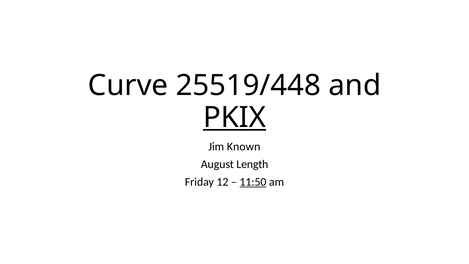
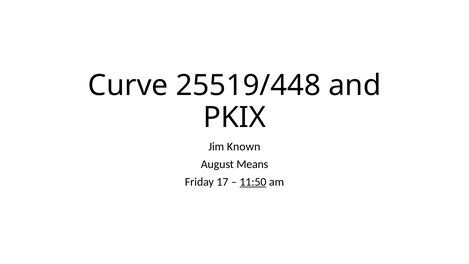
PKIX underline: present -> none
Length: Length -> Means
12: 12 -> 17
